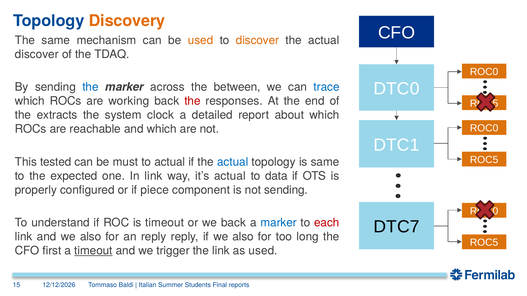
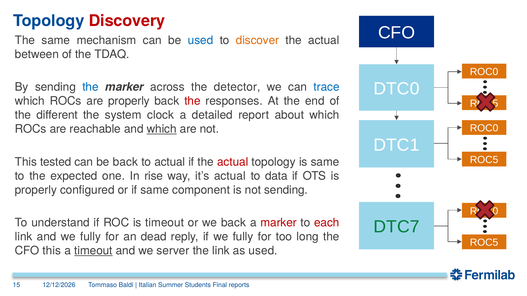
Discovery colour: orange -> red
used at (201, 40) colour: orange -> blue
discover at (37, 54): discover -> between
between: between -> detector
are working: working -> properly
extracts: extracts -> different
which at (162, 129) underline: none -> present
be must: must -> back
actual at (233, 162) colour: blue -> red
In link: link -> rise
if piece: piece -> same
marker at (279, 223) colour: blue -> red
DTC7 colour: black -> green
and we also: also -> fully
an reply: reply -> dead
if we also: also -> fully
CFO first: first -> this
trigger: trigger -> server
